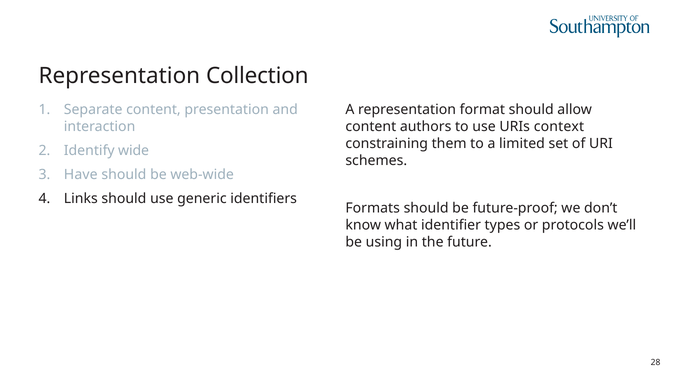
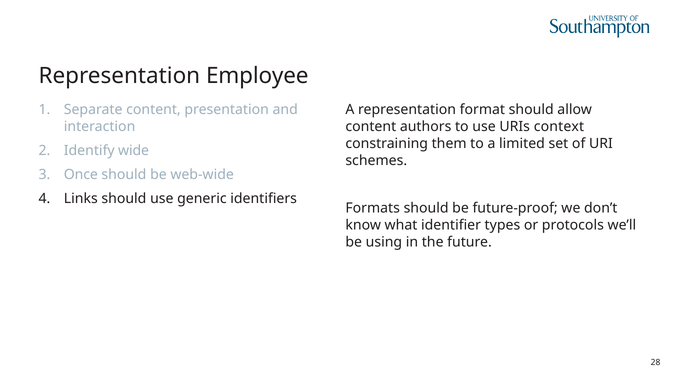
Collection: Collection -> Employee
Have: Have -> Once
